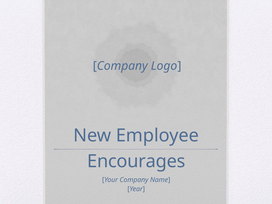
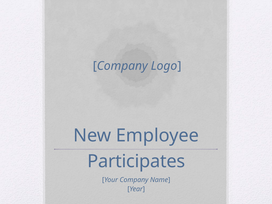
Encourages: Encourages -> Participates
